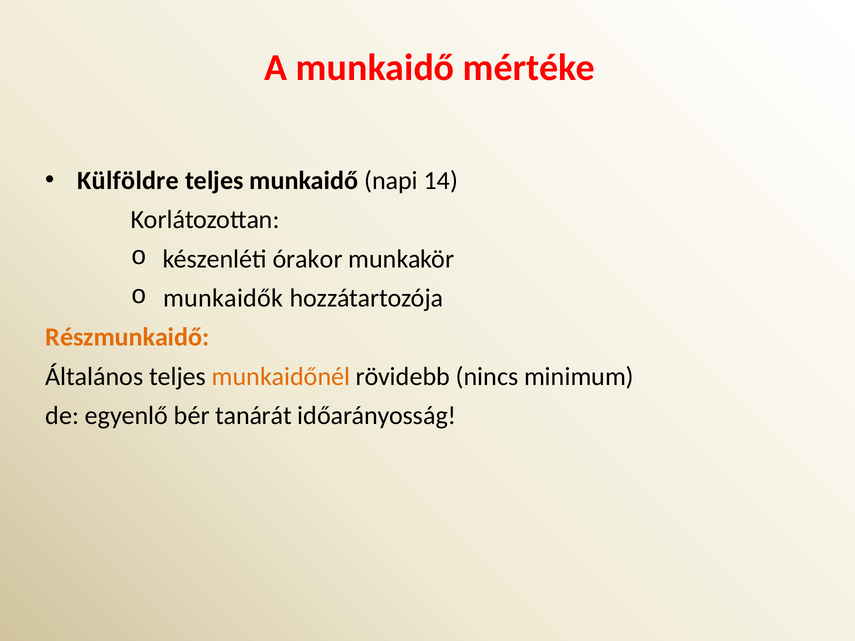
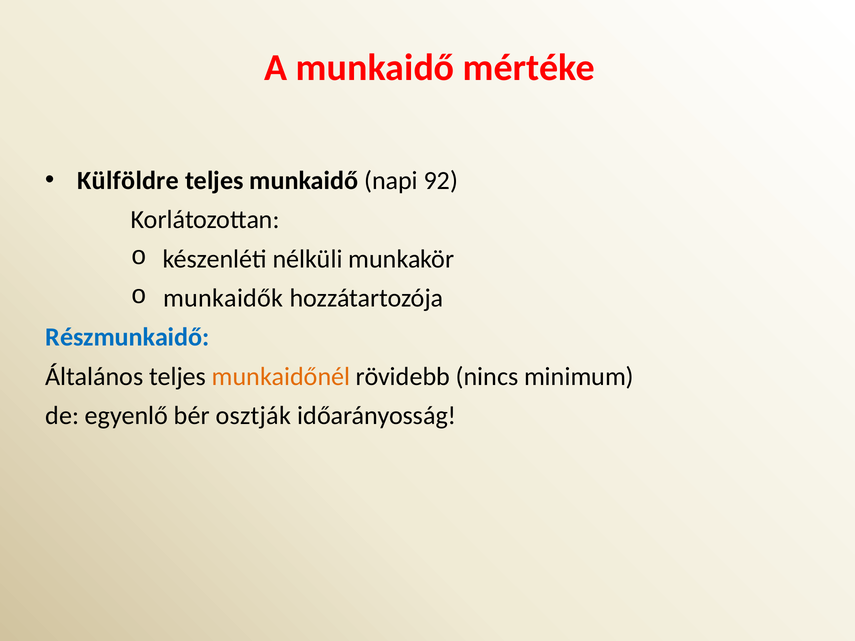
14: 14 -> 92
órakor: órakor -> nélküli
Részmunkaidő colour: orange -> blue
tanárát: tanárát -> osztják
